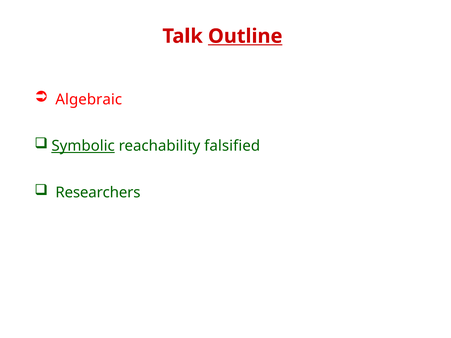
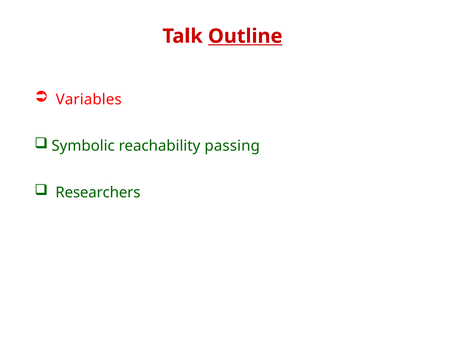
Algebraic: Algebraic -> Variables
Symbolic underline: present -> none
falsified: falsified -> passing
